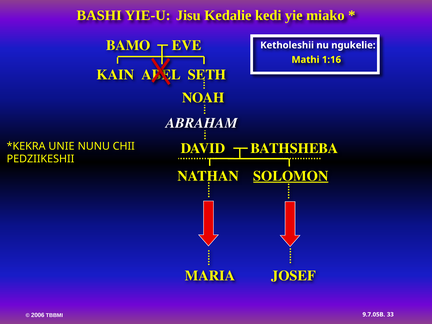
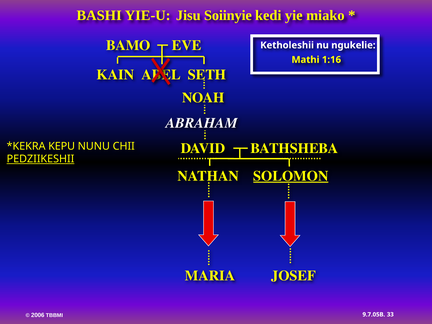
Kedalie: Kedalie -> Soiinyie
UNIE: UNIE -> KEPU
PEDZIIKESHII underline: none -> present
